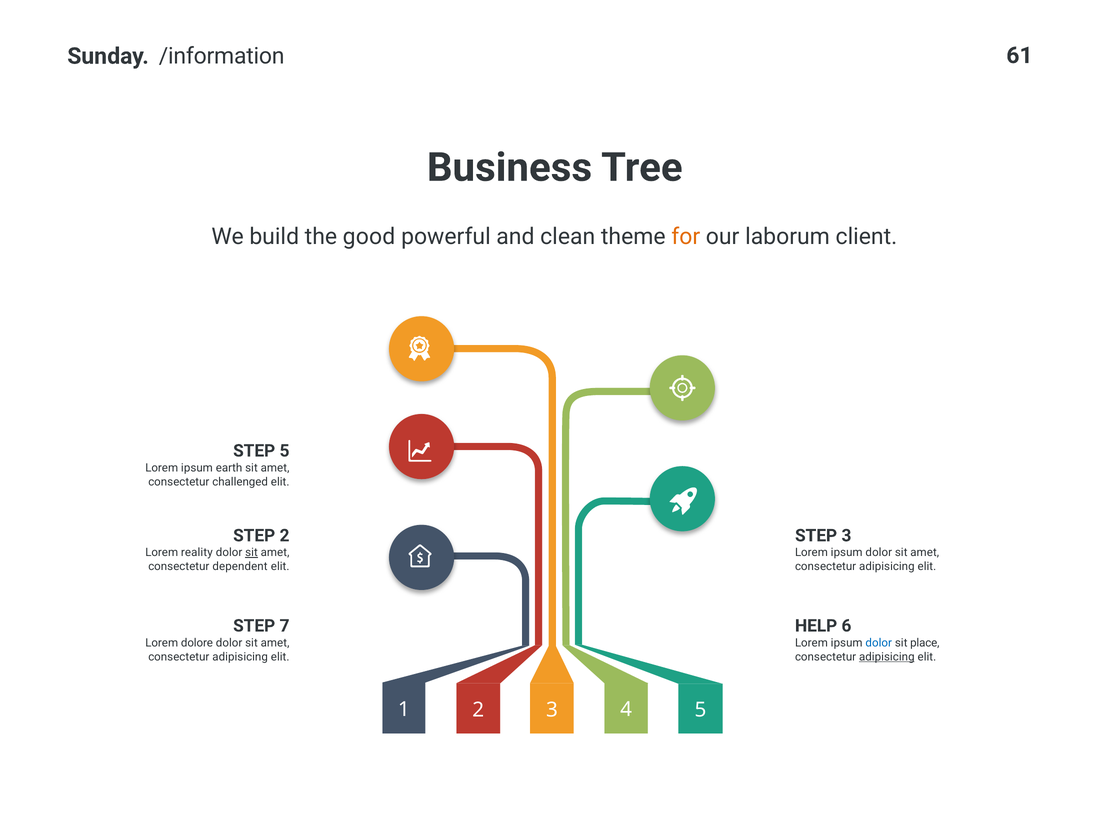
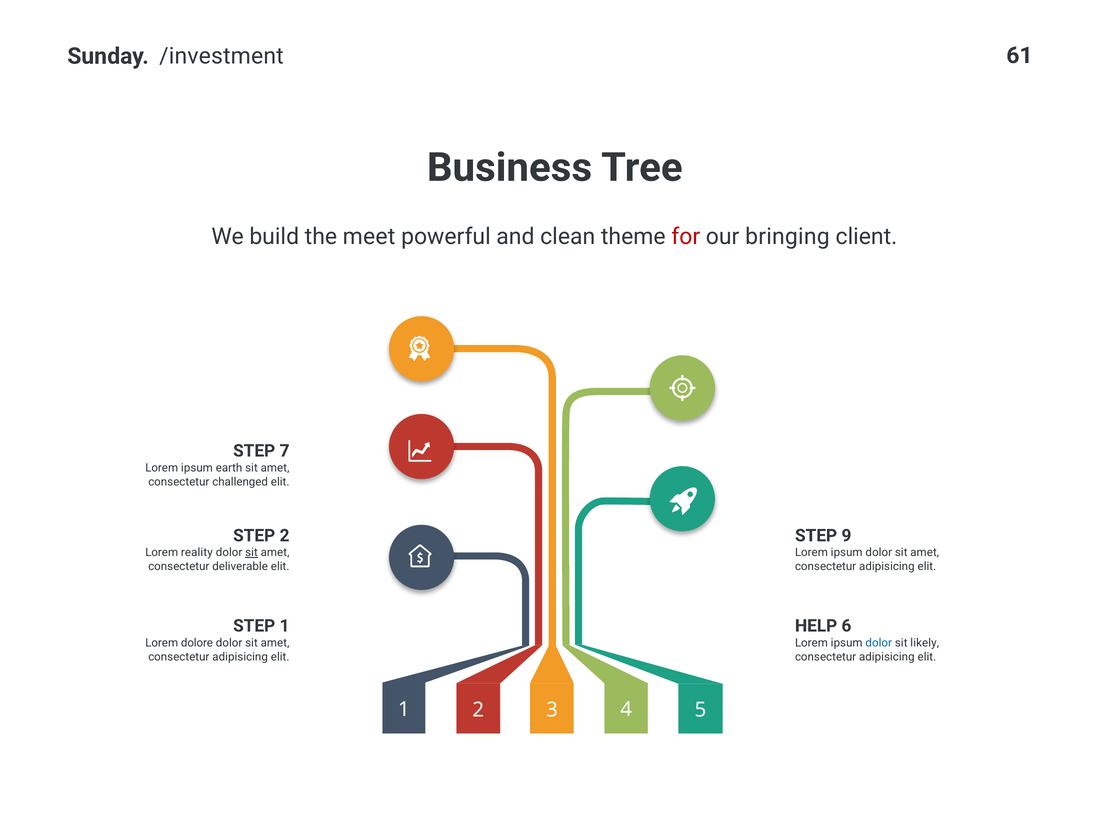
/information: /information -> /investment
good: good -> meet
for colour: orange -> red
laborum: laborum -> bringing
STEP 5: 5 -> 7
STEP 3: 3 -> 9
dependent: dependent -> deliverable
STEP 7: 7 -> 1
place: place -> likely
adipisicing at (887, 657) underline: present -> none
